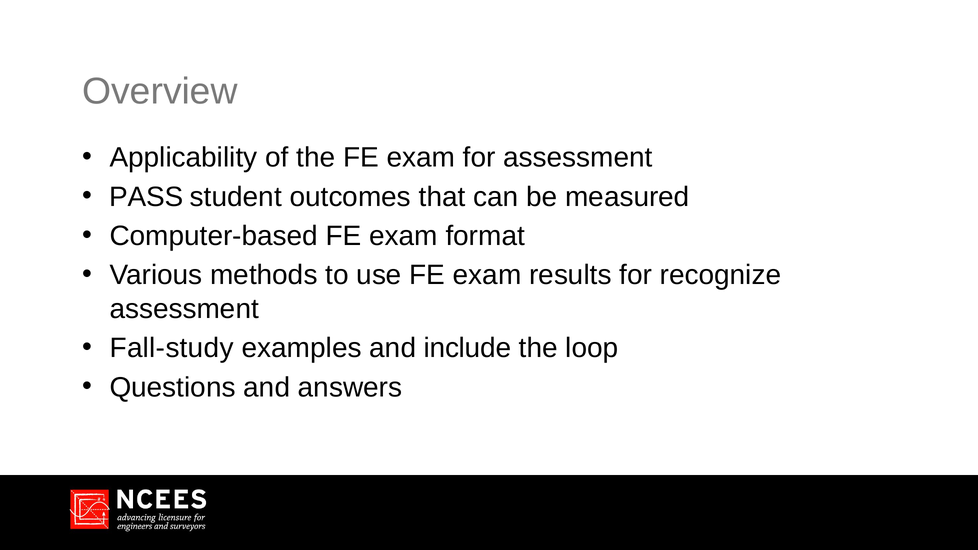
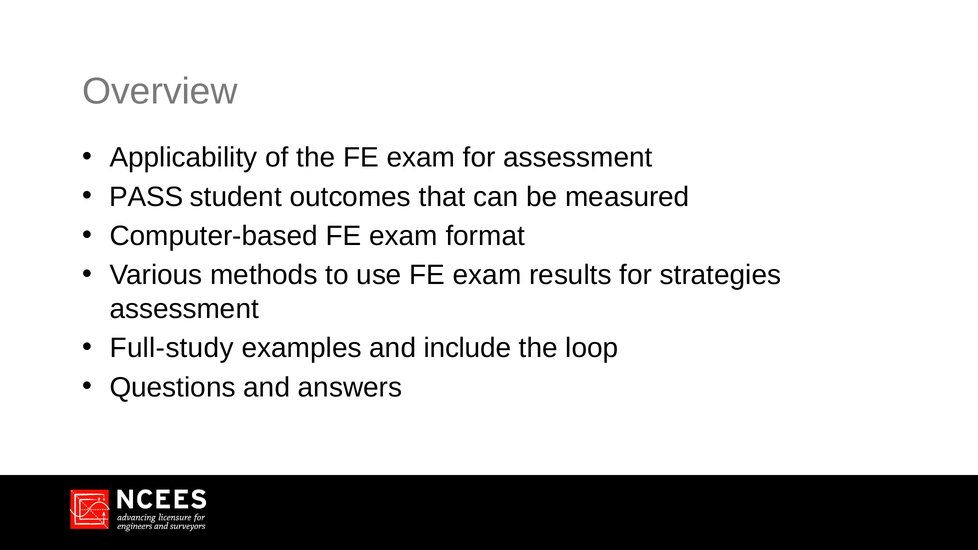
recognize: recognize -> strategies
Fall-study: Fall-study -> Full-study
